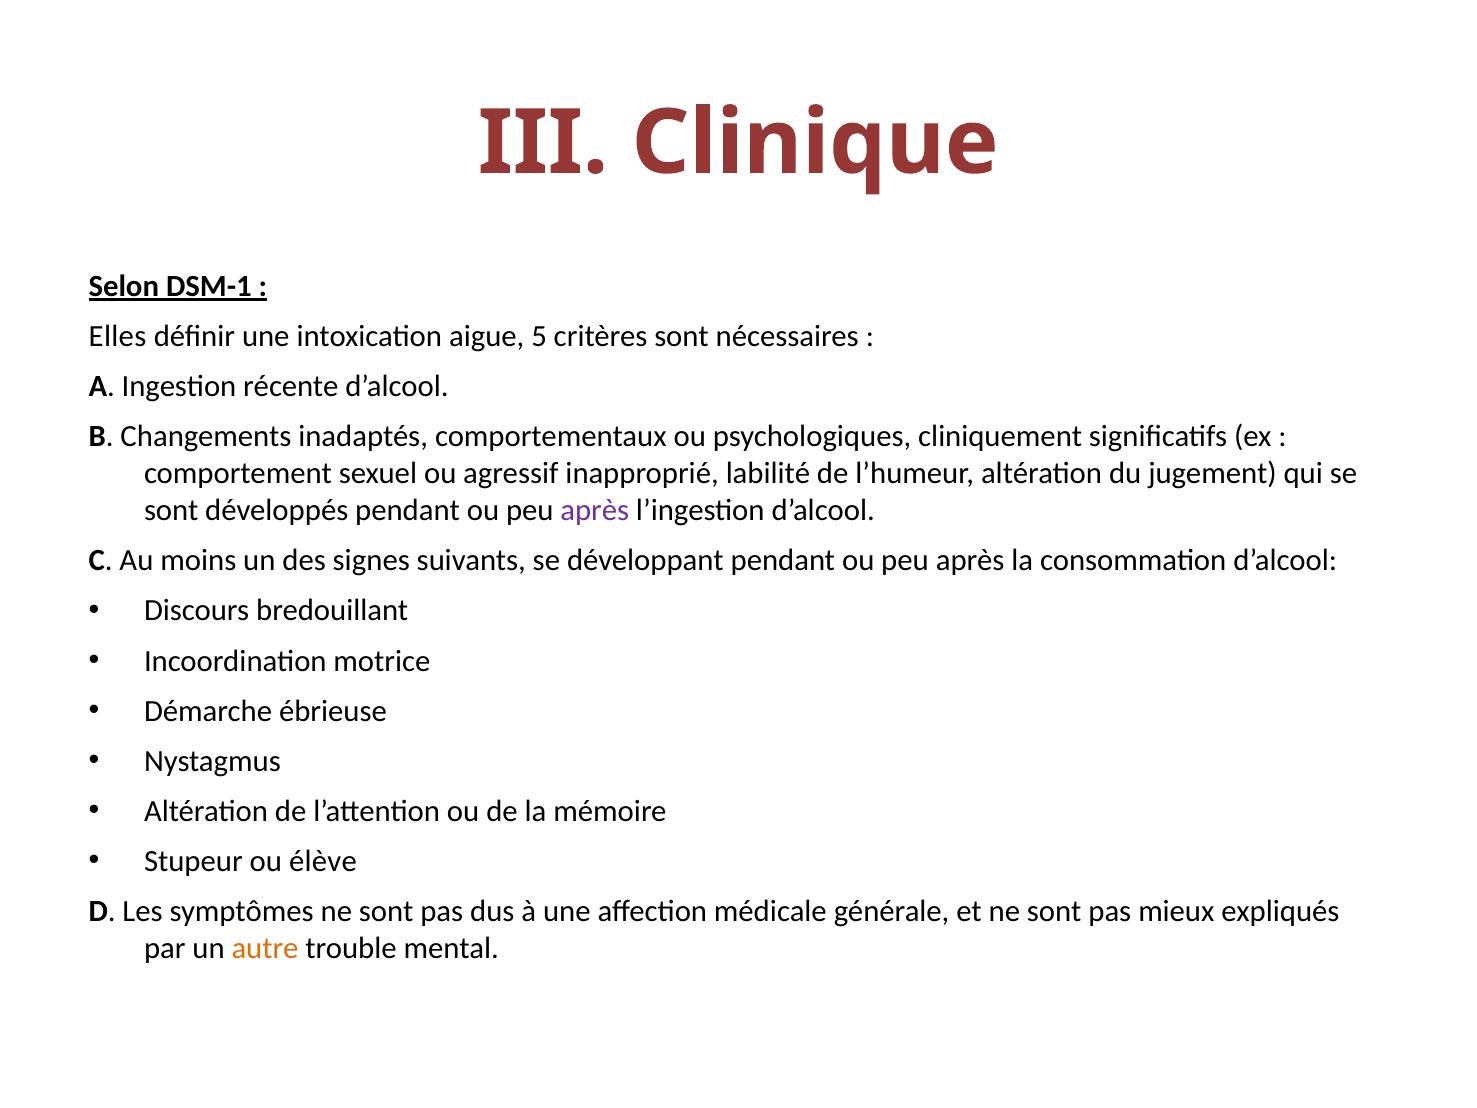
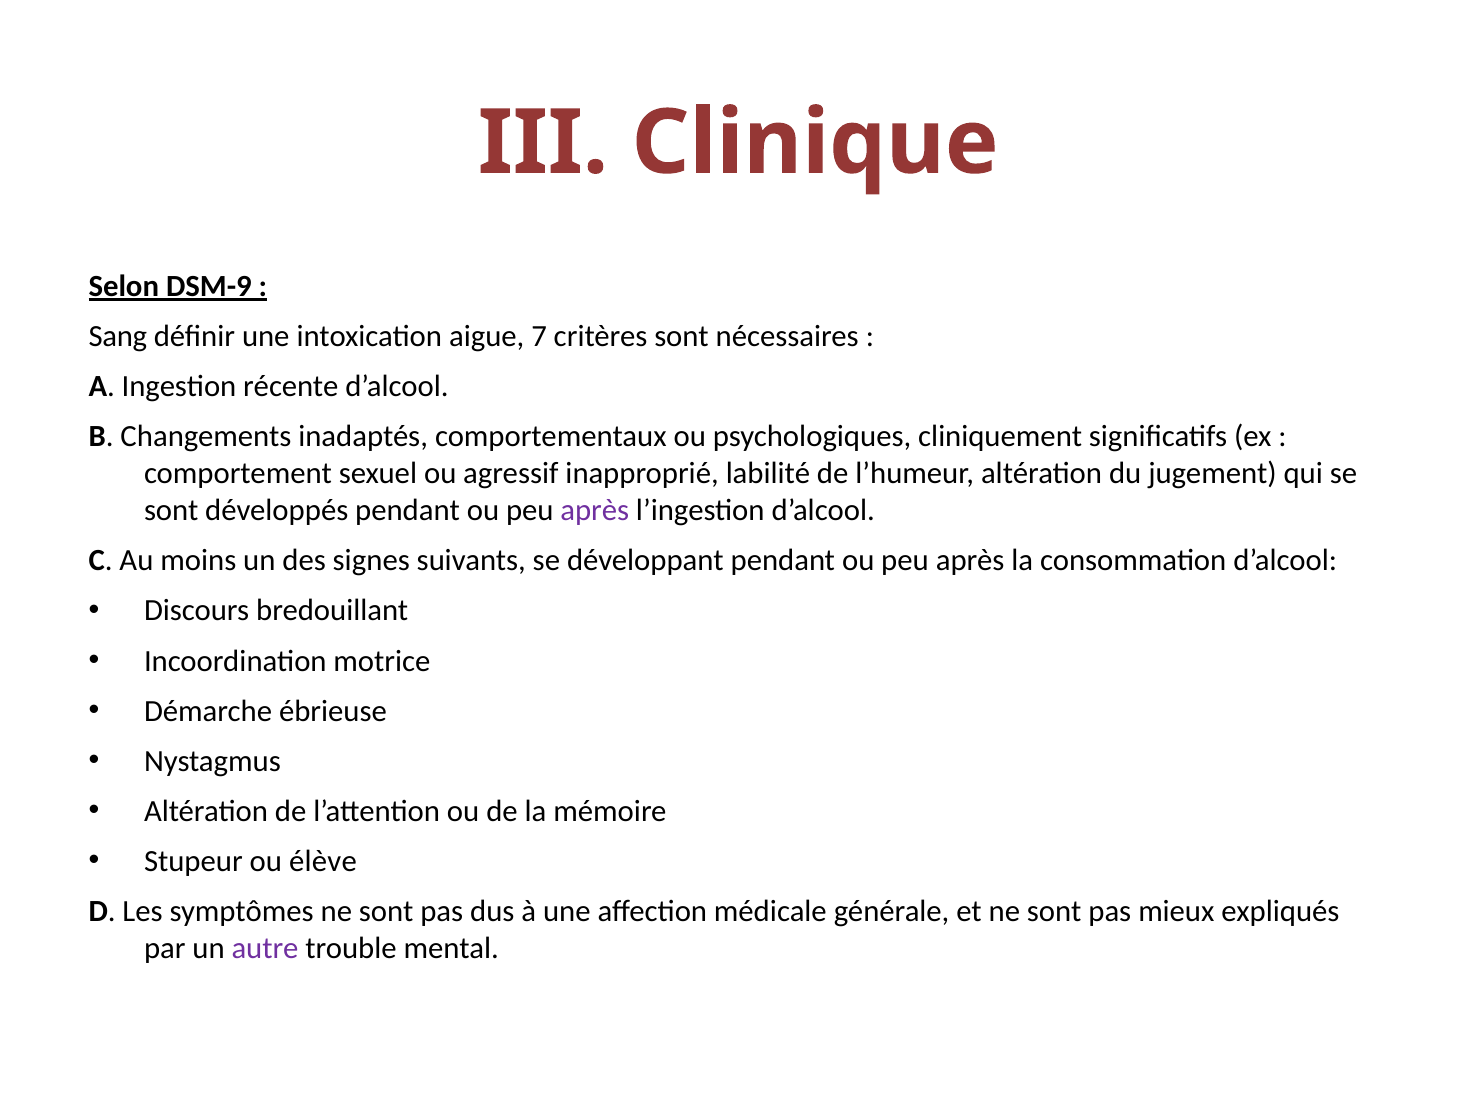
DSM-1: DSM-1 -> DSM-9
Elles: Elles -> Sang
5: 5 -> 7
autre colour: orange -> purple
